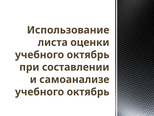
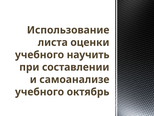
октябрь at (88, 55): октябрь -> научить
